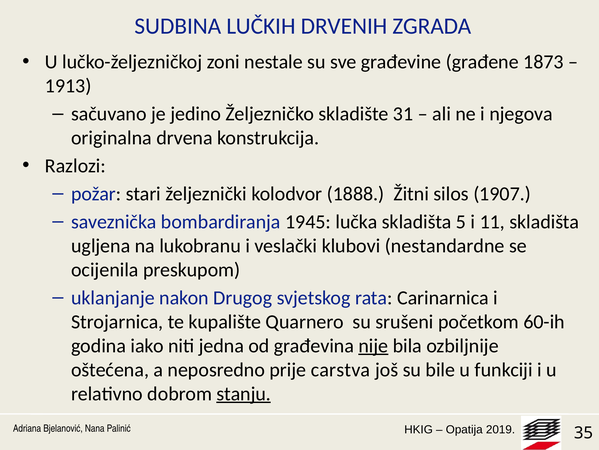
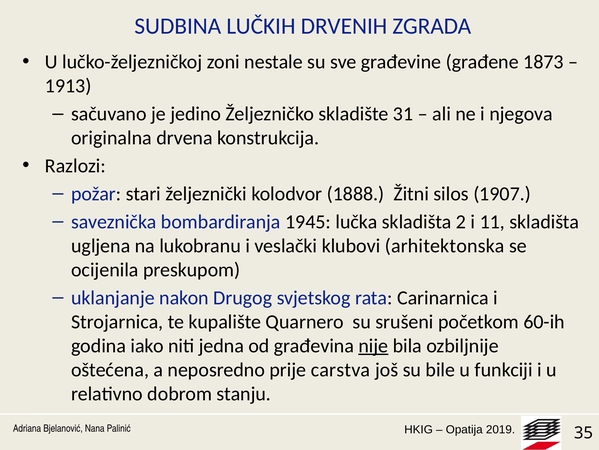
5: 5 -> 2
nestandardne: nestandardne -> arhitektonska
stanju underline: present -> none
